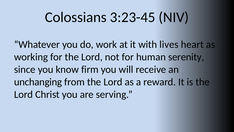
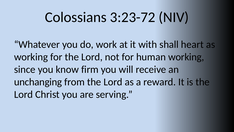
3:23-45: 3:23-45 -> 3:23-72
lives: lives -> shall
human serenity: serenity -> working
